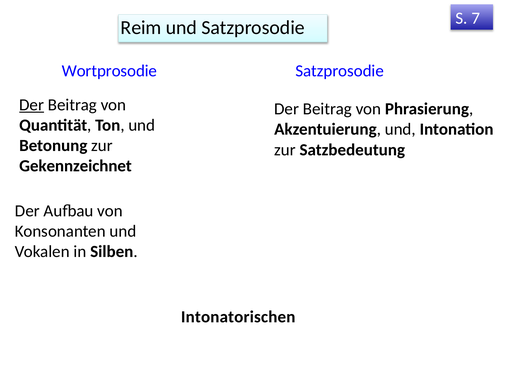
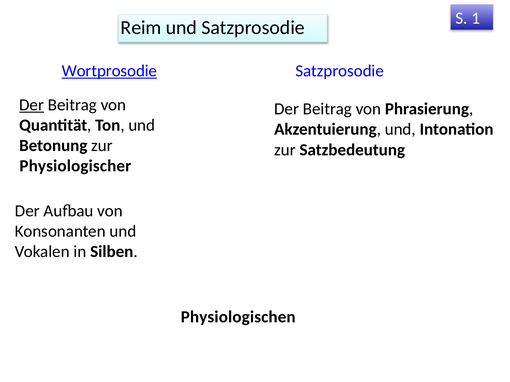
7: 7 -> 1
Wortprosodie underline: none -> present
Gekennzeichnet: Gekennzeichnet -> Physiologischer
Intonatorischen: Intonatorischen -> Physiologischen
